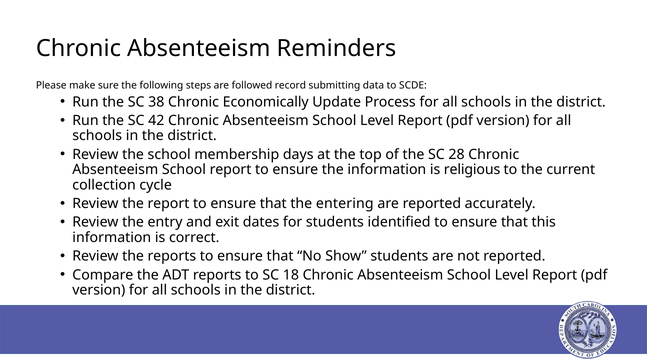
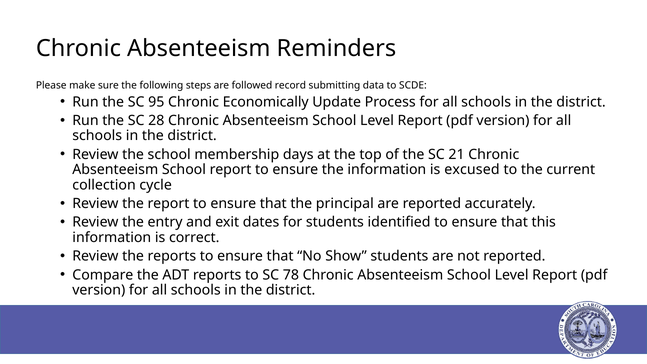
38: 38 -> 95
42: 42 -> 28
28: 28 -> 21
religious: religious -> excused
entering: entering -> principal
18: 18 -> 78
